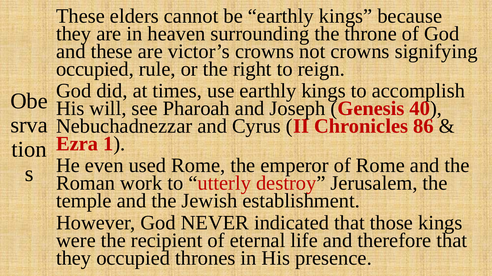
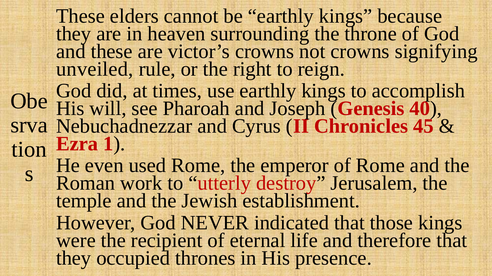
occupied at (95, 69): occupied -> unveiled
86: 86 -> 45
